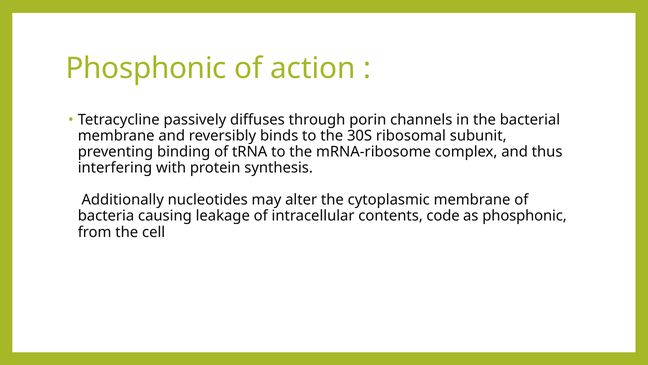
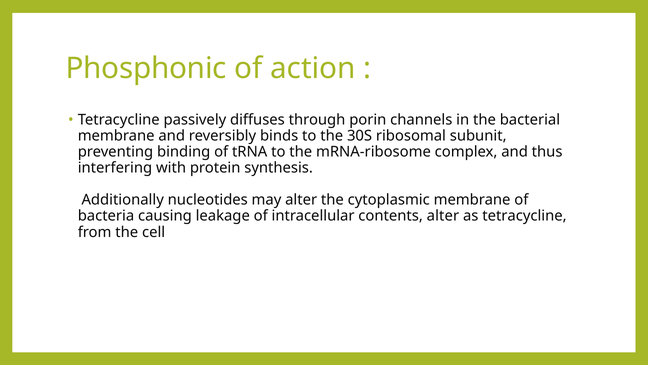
contents code: code -> alter
as phosphonic: phosphonic -> tetracycline
